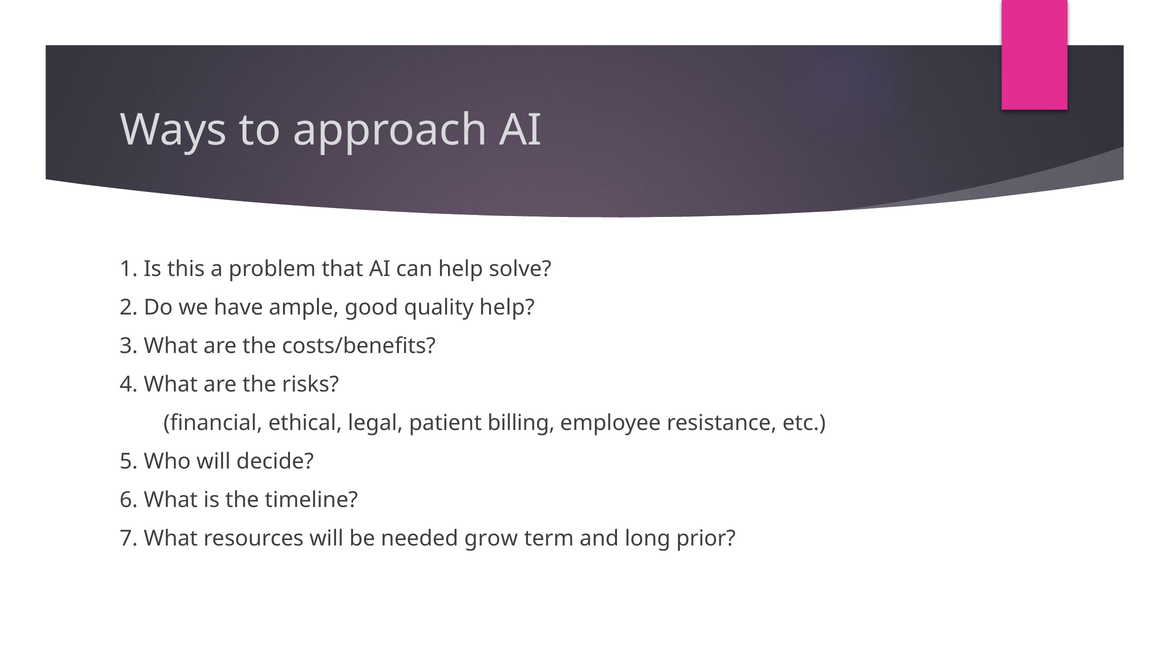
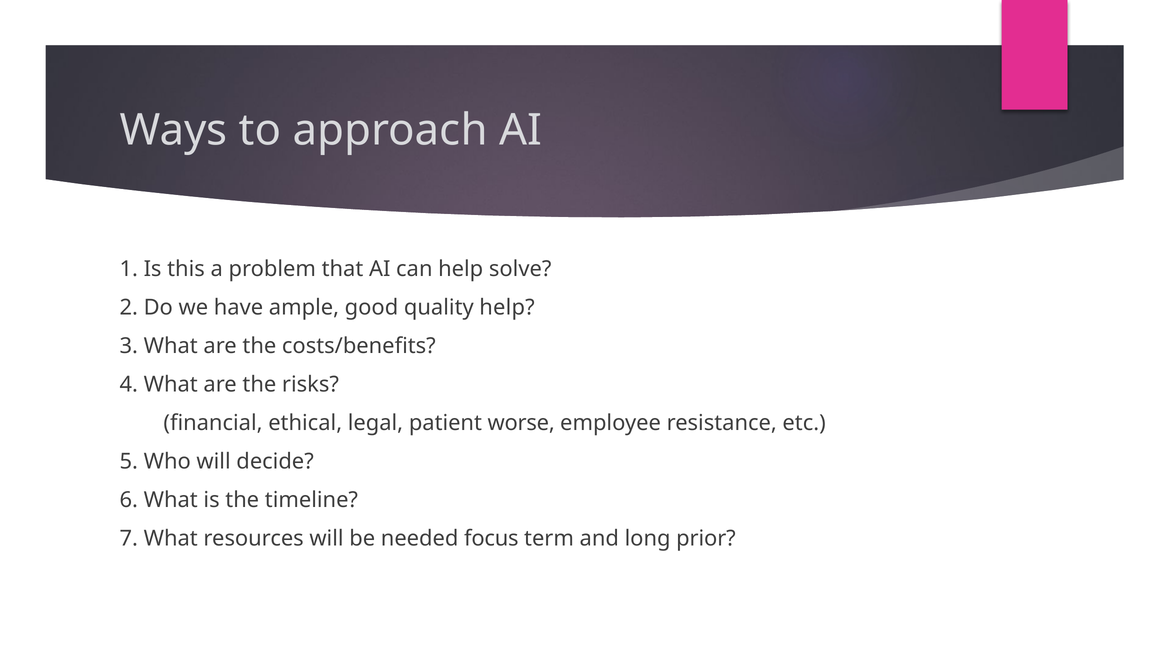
billing: billing -> worse
grow: grow -> focus
